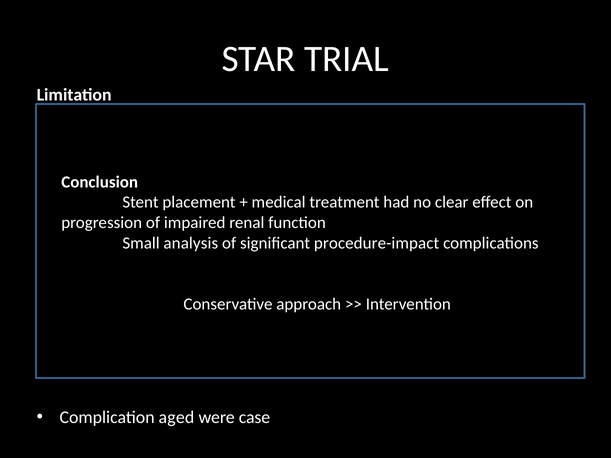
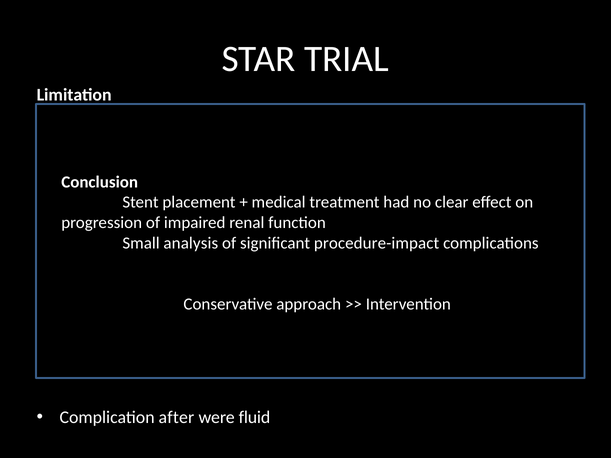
aged: aged -> after
case: case -> fluid
